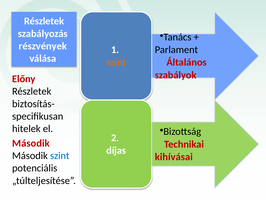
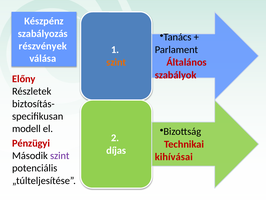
Részletek at (44, 21): Részletek -> Készpénz
hitelek: hitelek -> modell
Második at (31, 143): Második -> Pénzügyi
szint at (60, 155) colour: blue -> purple
